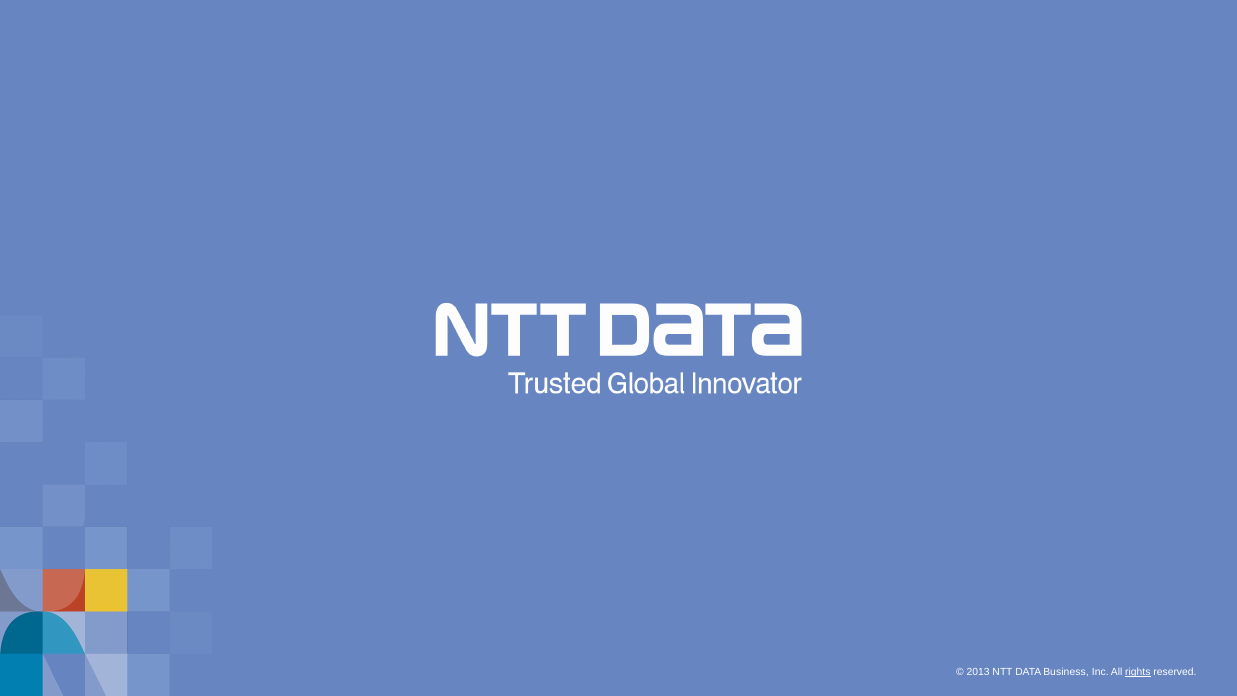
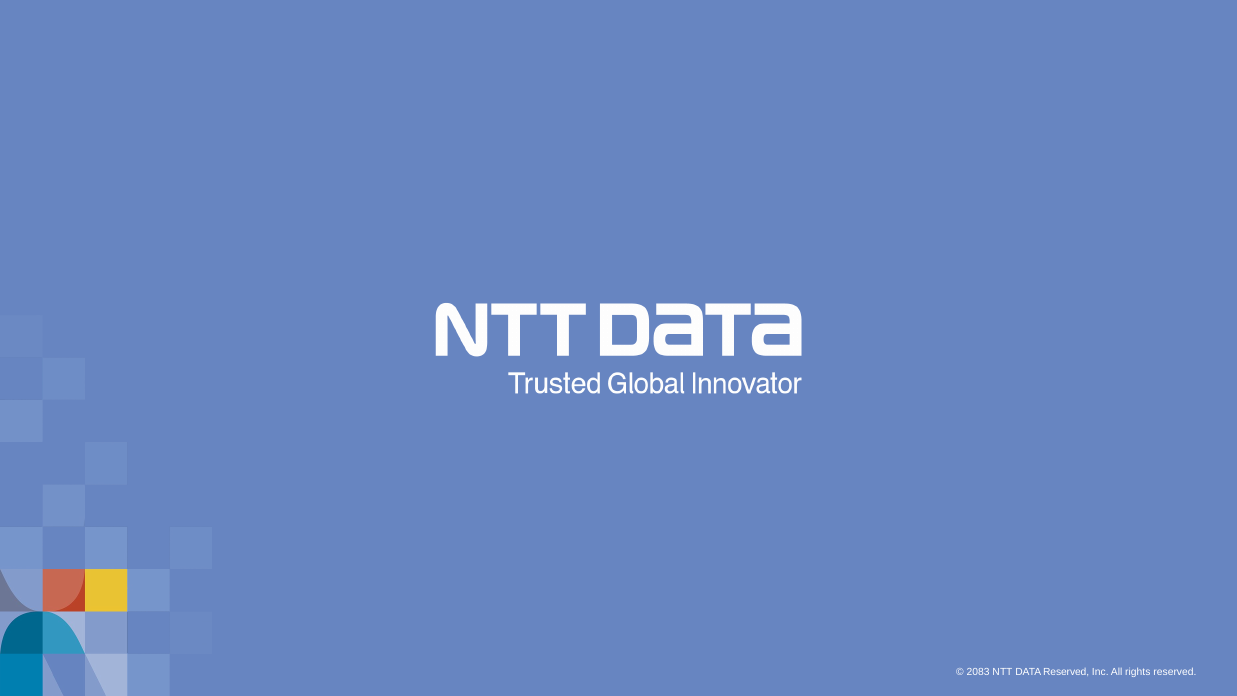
2013: 2013 -> 2083
DATA Business: Business -> Reserved
rights underline: present -> none
